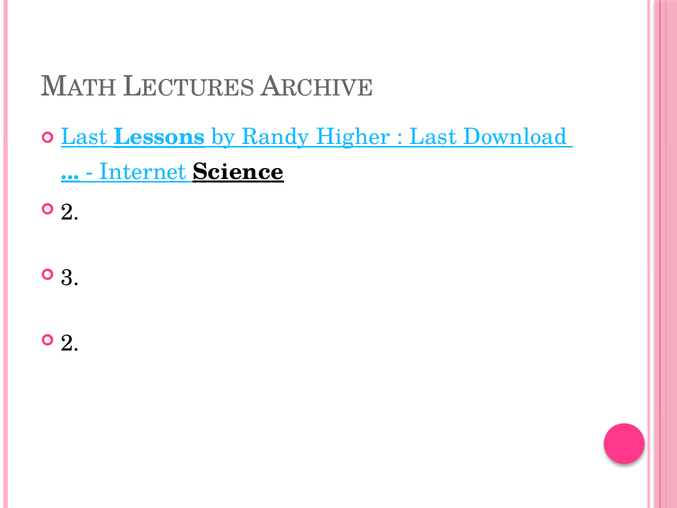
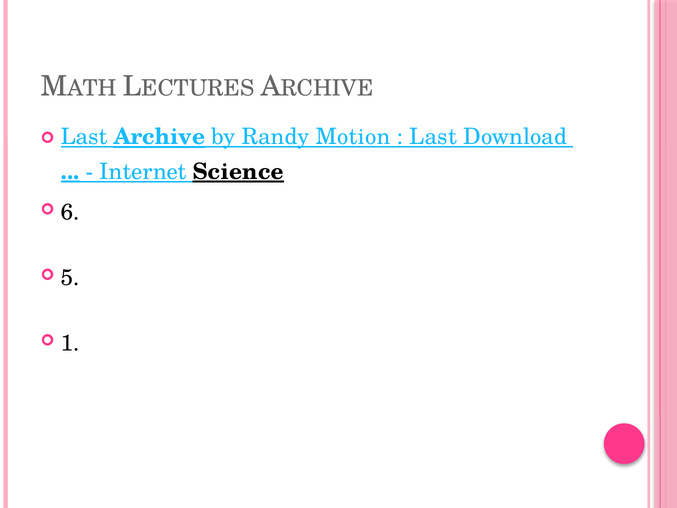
Lessons: Lessons -> Archive
Higher: Higher -> Motion
2 at (70, 212): 2 -> 6
3: 3 -> 5
2 at (70, 343): 2 -> 1
